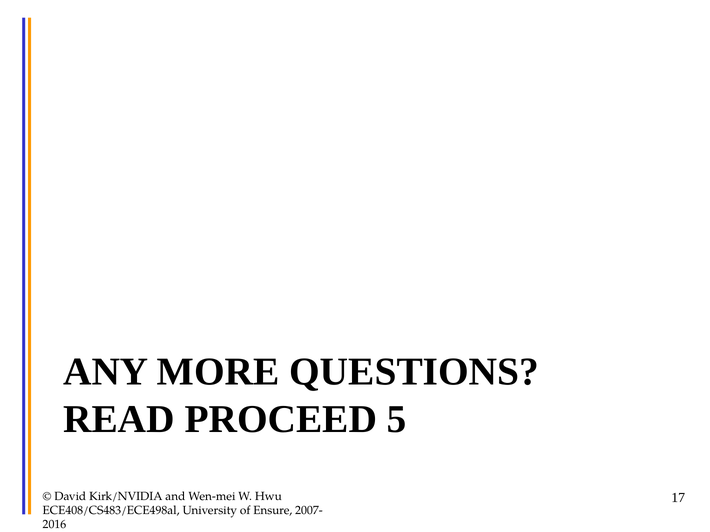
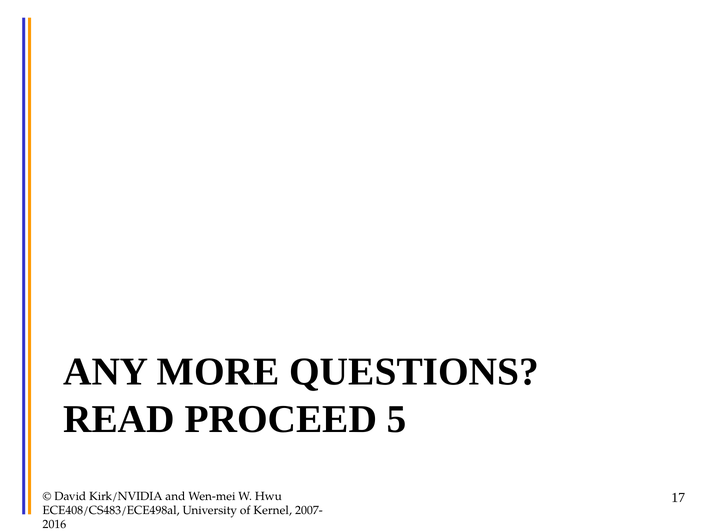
Ensure: Ensure -> Kernel
